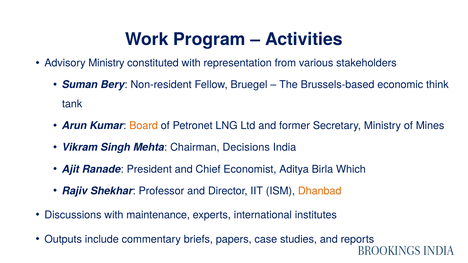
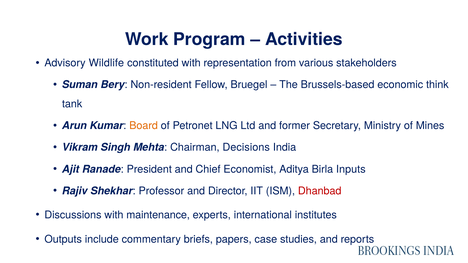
Advisory Ministry: Ministry -> Wildlife
Which: Which -> Inputs
Dhanbad colour: orange -> red
